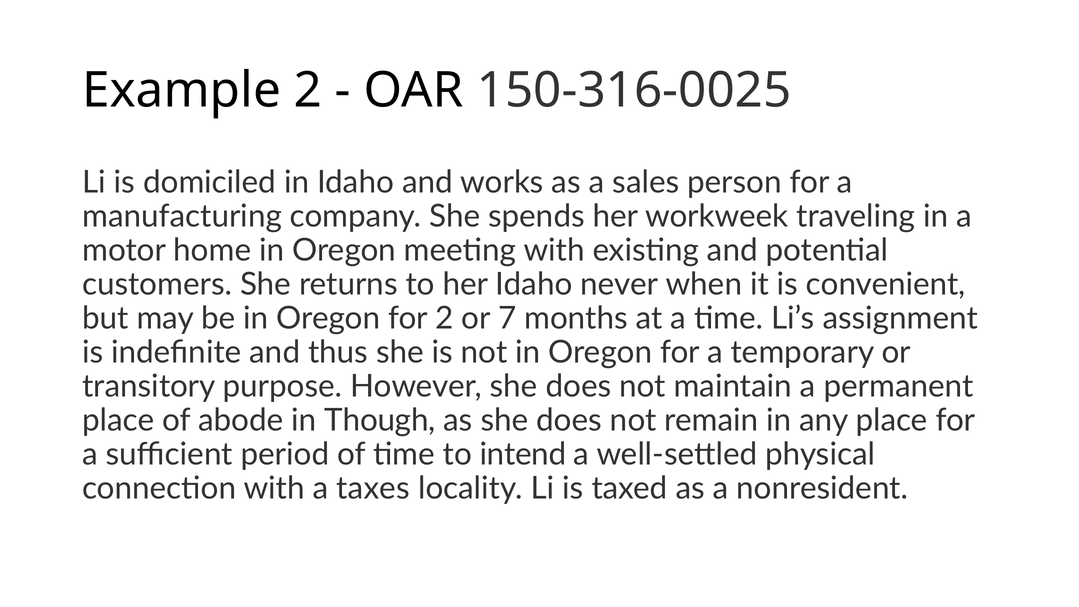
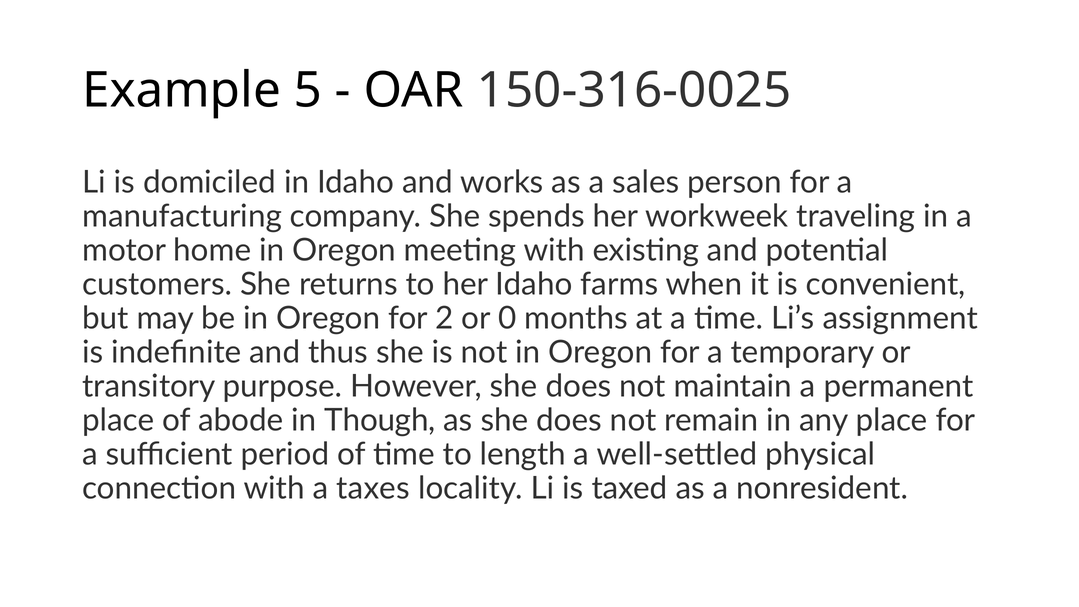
Example 2: 2 -> 5
never: never -> farms
7: 7 -> 0
intend: intend -> length
